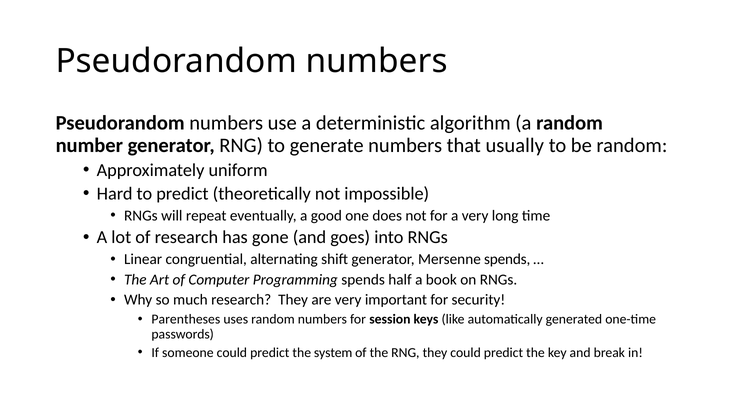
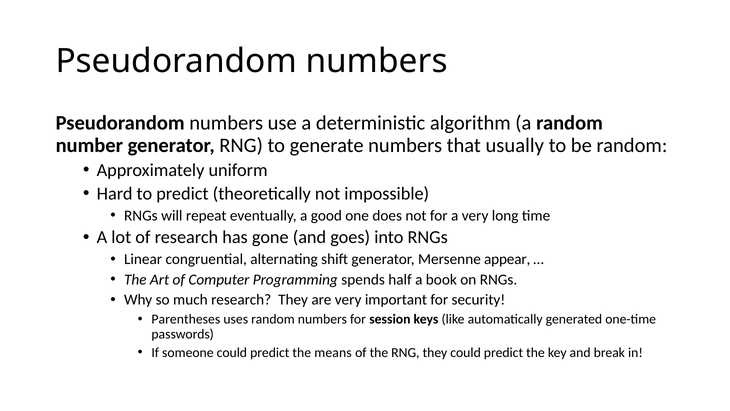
Mersenne spends: spends -> appear
system: system -> means
